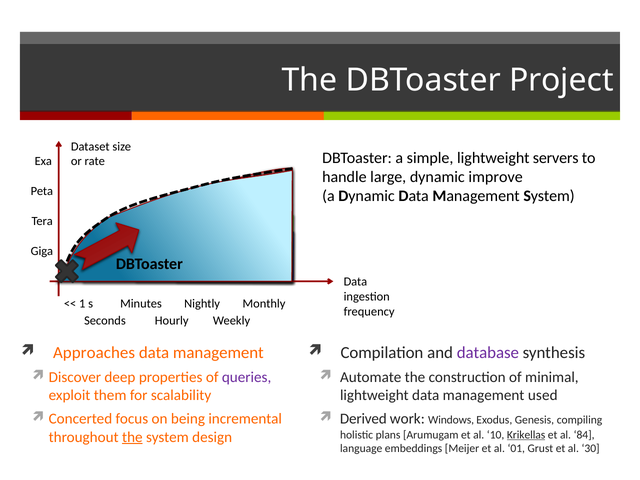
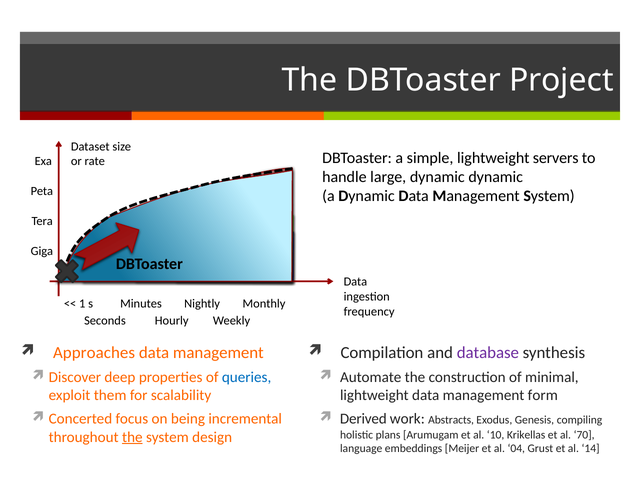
dynamic improve: improve -> dynamic
queries colour: purple -> blue
used: used -> form
Windows: Windows -> Abstracts
Krikellas underline: present -> none
84: 84 -> 70
01: 01 -> 04
30: 30 -> 14
